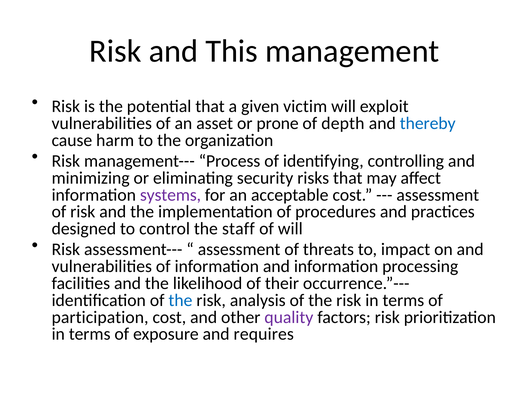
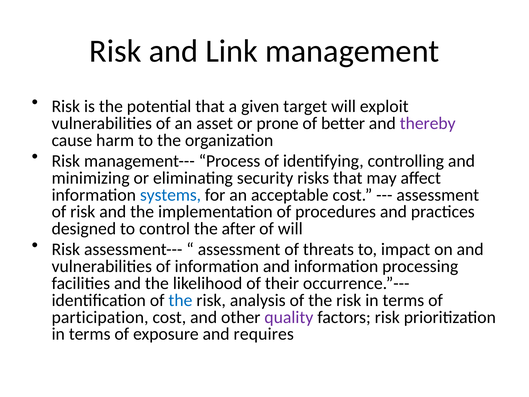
This: This -> Link
victim: victim -> target
depth: depth -> better
thereby colour: blue -> purple
systems colour: purple -> blue
staff: staff -> after
